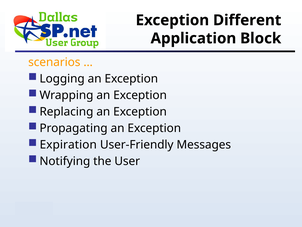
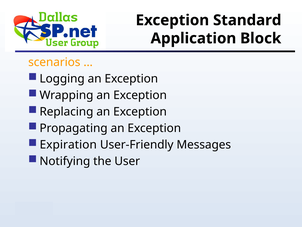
Different: Different -> Standard
